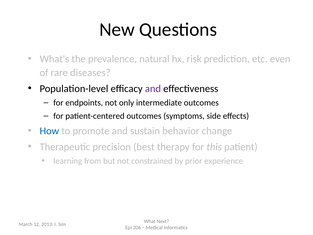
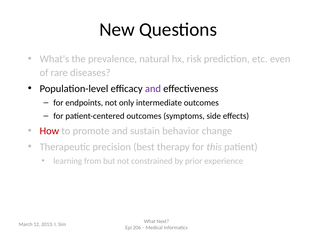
How colour: blue -> red
